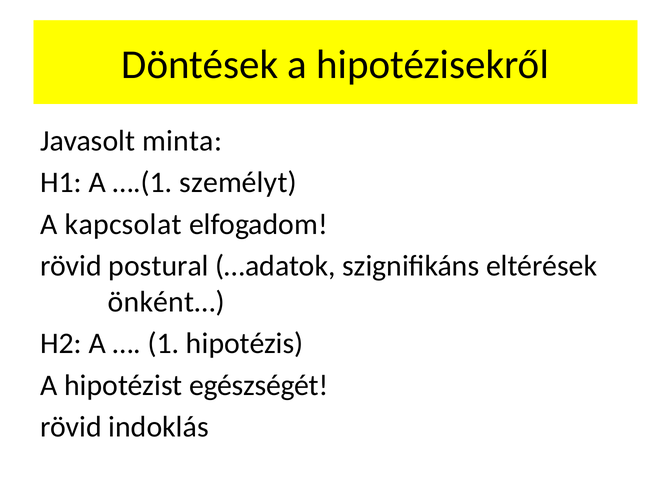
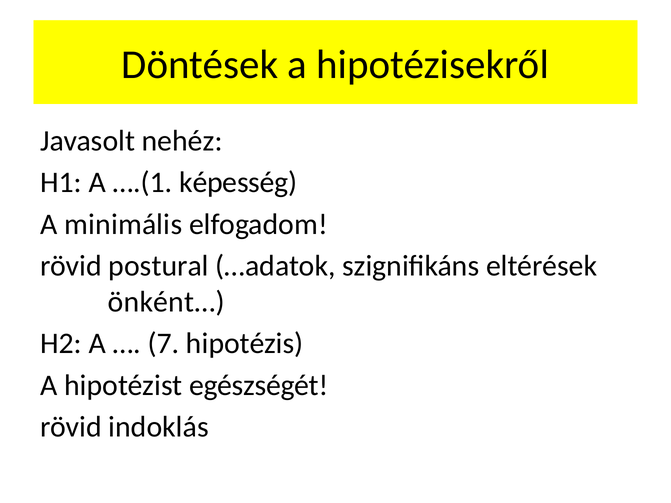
minta: minta -> nehéz
személyt: személyt -> képesség
kapcsolat: kapcsolat -> minimális
1: 1 -> 7
